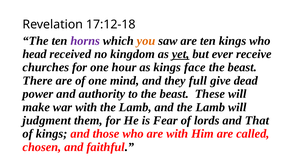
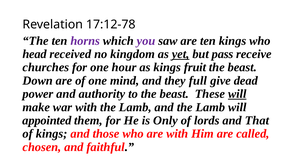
17:12-18: 17:12-18 -> 17:12-78
you colour: orange -> purple
ever: ever -> pass
face: face -> fruit
There: There -> Down
will at (237, 94) underline: none -> present
judgment: judgment -> appointed
Fear: Fear -> Only
